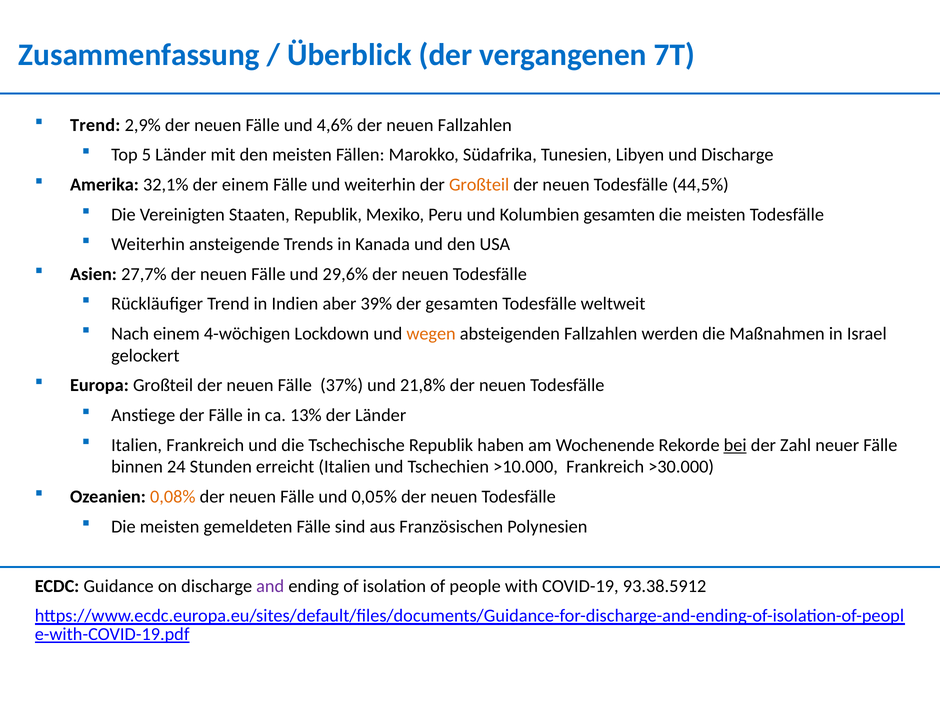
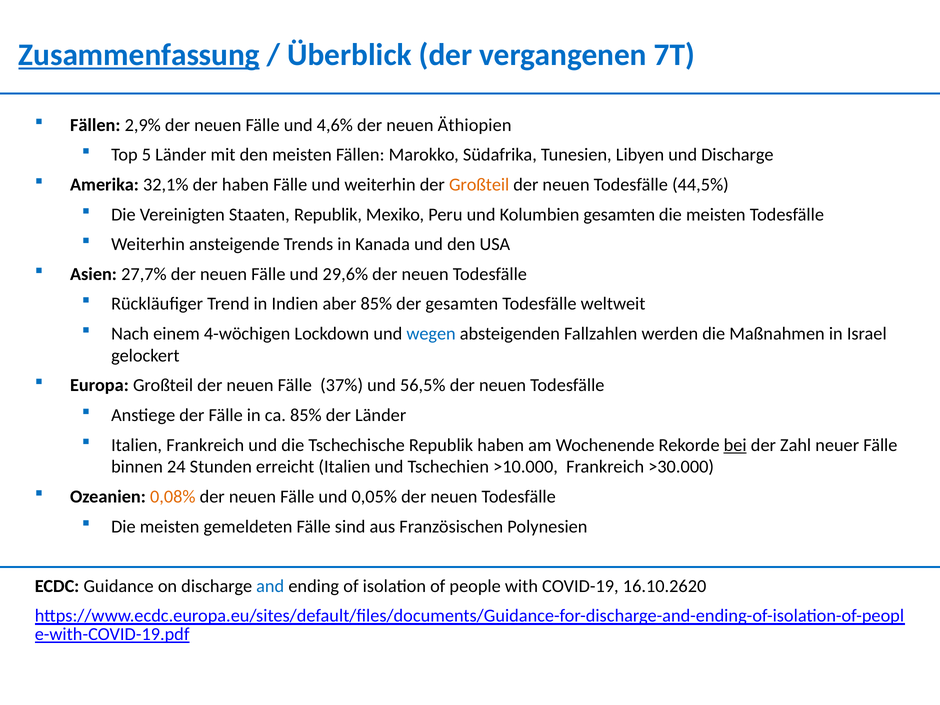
Zusammenfassung underline: none -> present
Trend at (95, 125): Trend -> Fällen
neuen Fallzahlen: Fallzahlen -> Äthiopien
der einem: einem -> haben
aber 39%: 39% -> 85%
wegen colour: orange -> blue
21,8%: 21,8% -> 56,5%
ca 13%: 13% -> 85%
and colour: purple -> blue
93.38.5912: 93.38.5912 -> 16.10.2620
